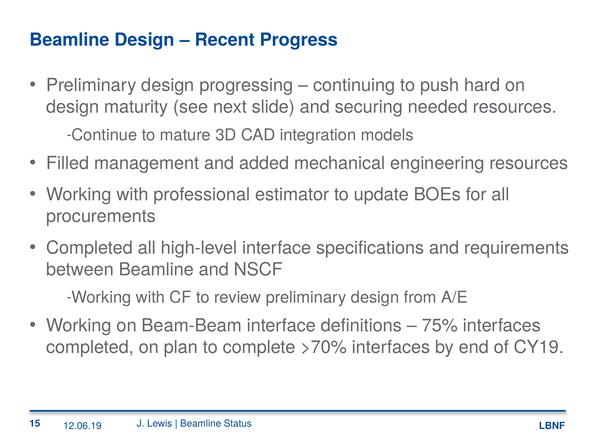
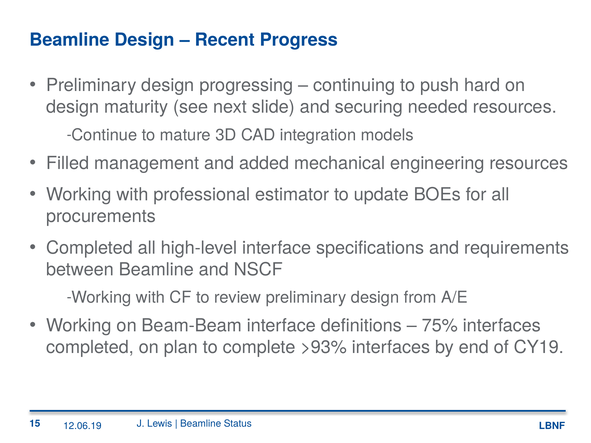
>70%: >70% -> >93%
